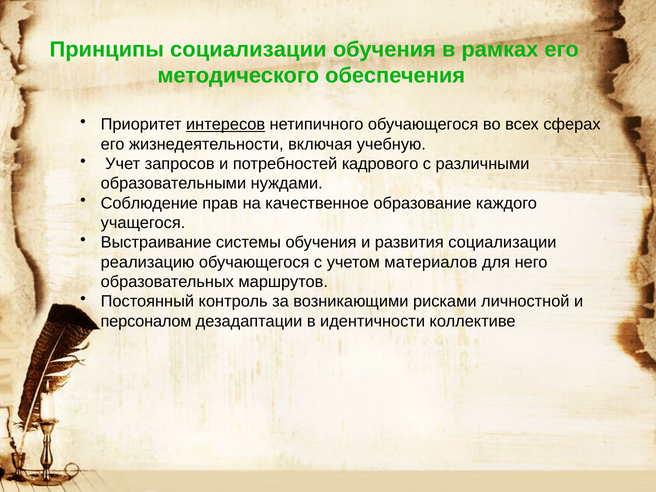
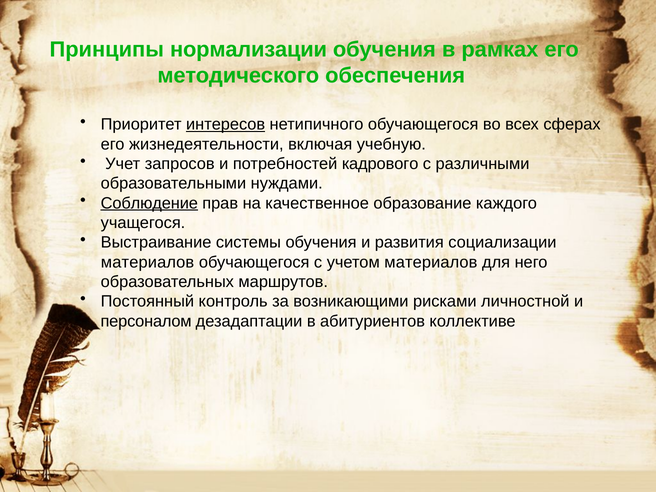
Принципы социализации: социализации -> нормализации
Соблюдение underline: none -> present
реализацию at (148, 262): реализацию -> материалов
идентичности: идентичности -> абитуриентов
